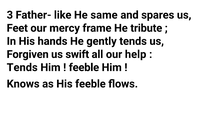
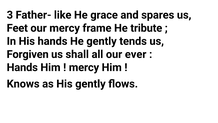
same: same -> grace
swift: swift -> shall
help: help -> ever
Tends at (22, 67): Tends -> Hands
feeble at (84, 67): feeble -> mercy
His feeble: feeble -> gently
